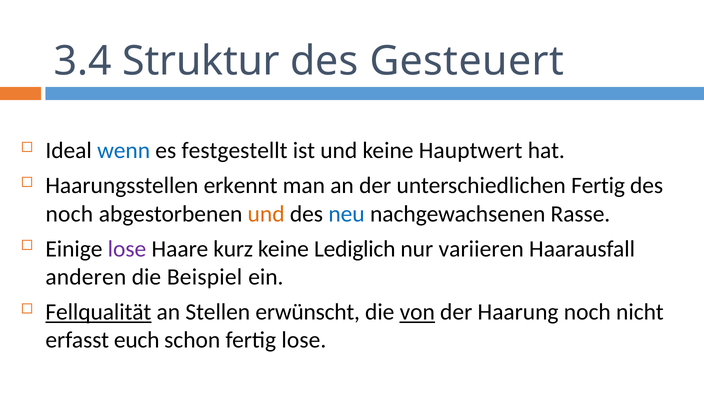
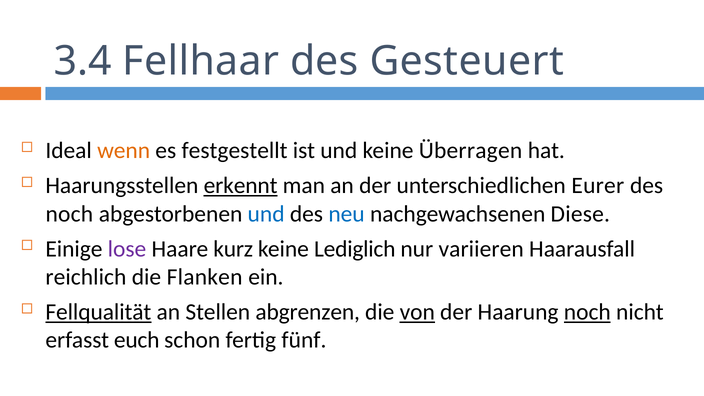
Struktur: Struktur -> Fellhaar
wenn colour: blue -> orange
Hauptwert: Hauptwert -> Überragen
erkennt underline: none -> present
unterschiedlichen Fertig: Fertig -> Eurer
und at (266, 214) colour: orange -> blue
Rasse: Rasse -> Diese
anderen: anderen -> reichlich
Beispiel: Beispiel -> Flanken
erwünscht: erwünscht -> abgrenzen
noch at (587, 312) underline: none -> present
fertig lose: lose -> fünf
